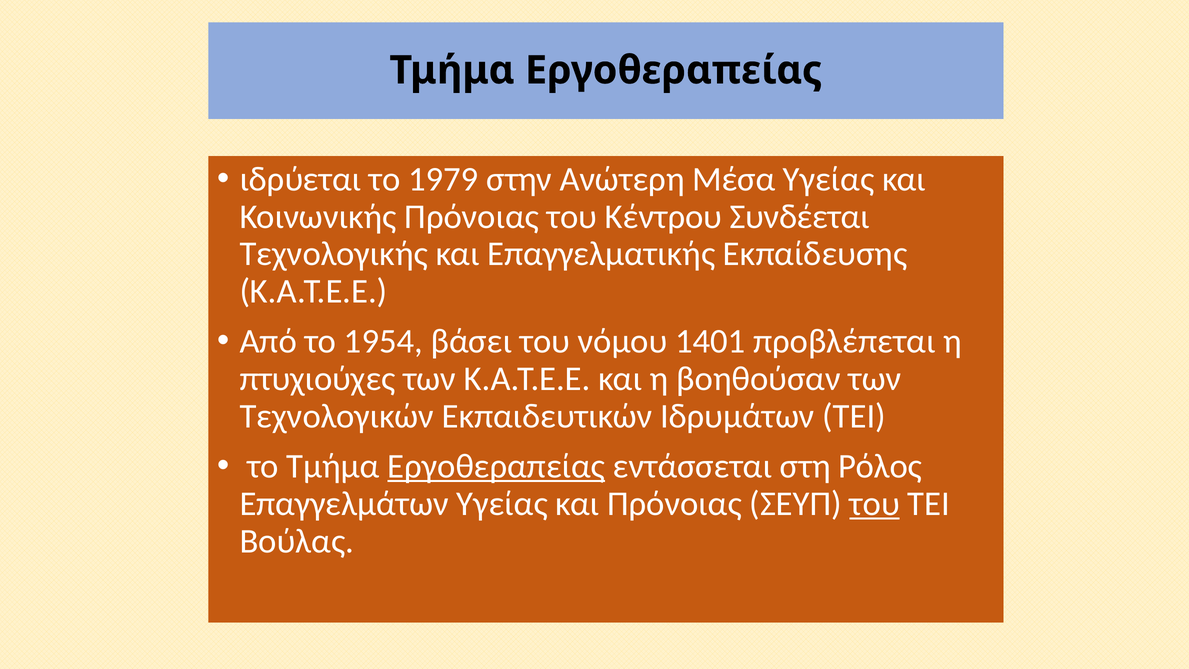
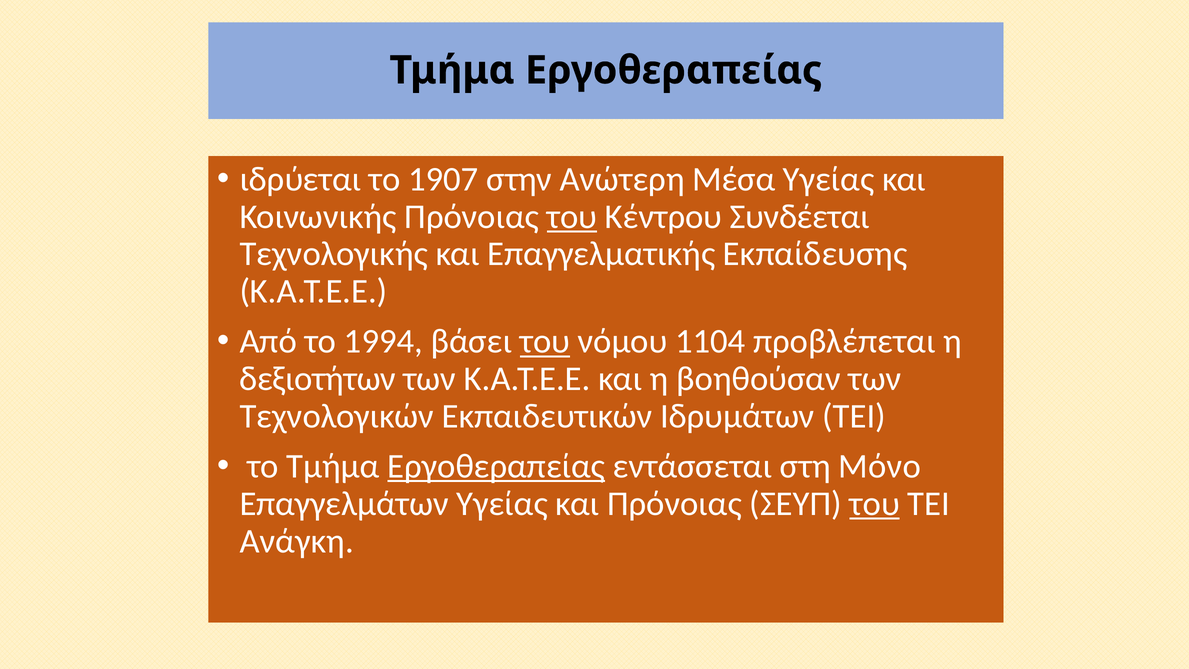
1979: 1979 -> 1907
του at (572, 217) underline: none -> present
1954: 1954 -> 1994
του at (545, 341) underline: none -> present
1401: 1401 -> 1104
πτυχιούχες: πτυχιούχες -> δεξιοτήτων
Ρόλος: Ρόλος -> Μόνο
Βούλας: Βούλας -> Ανάγκη
